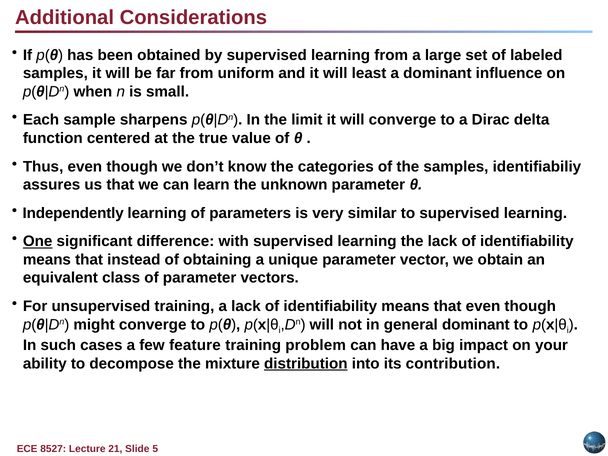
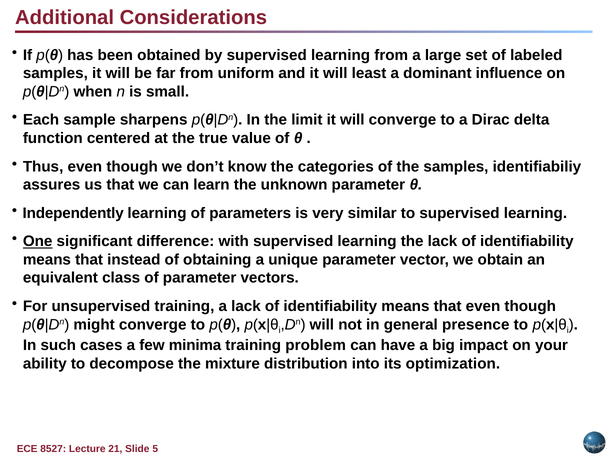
general dominant: dominant -> presence
feature: feature -> minima
distribution underline: present -> none
contribution: contribution -> optimization
